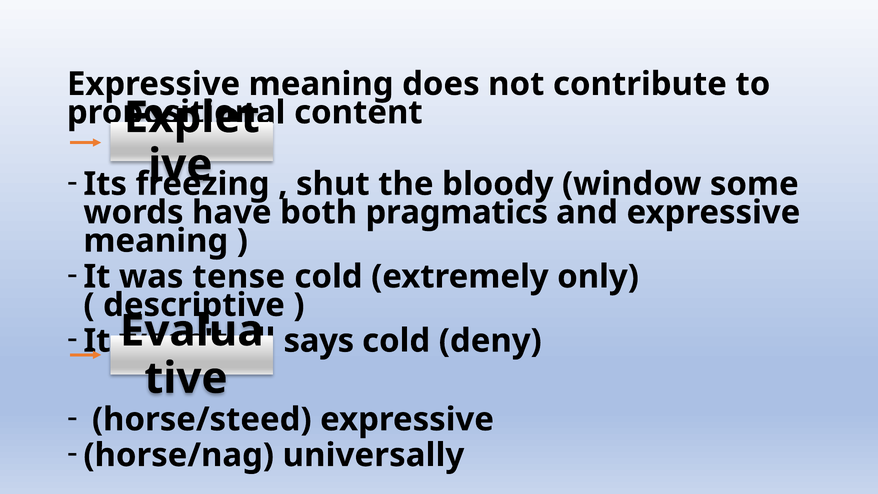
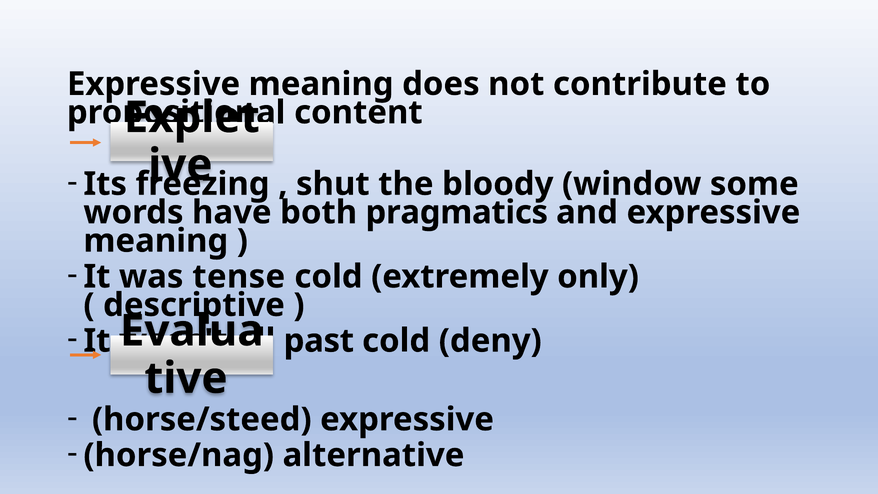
says: says -> past
universally: universally -> alternative
